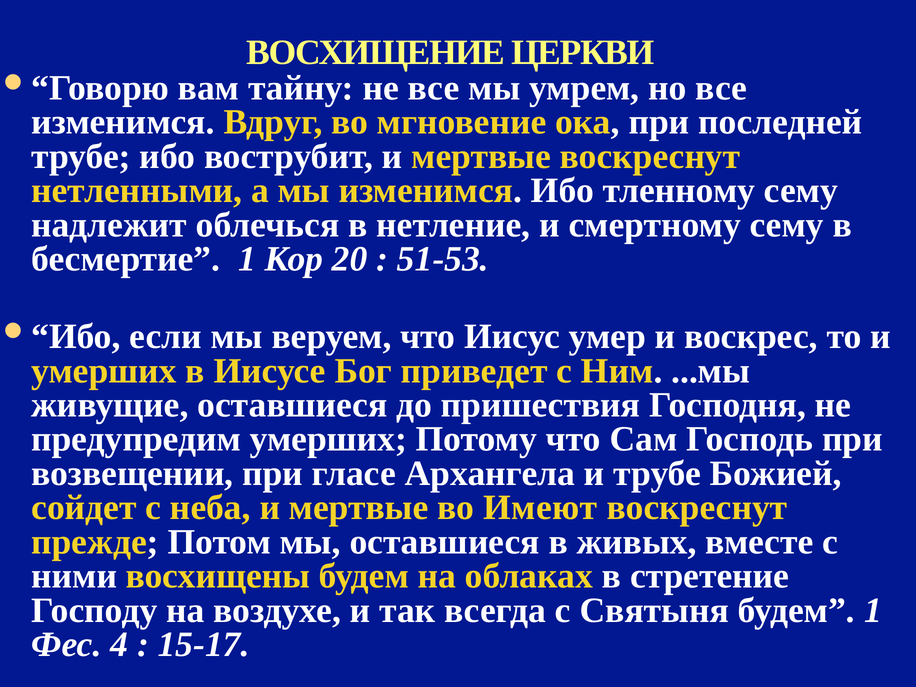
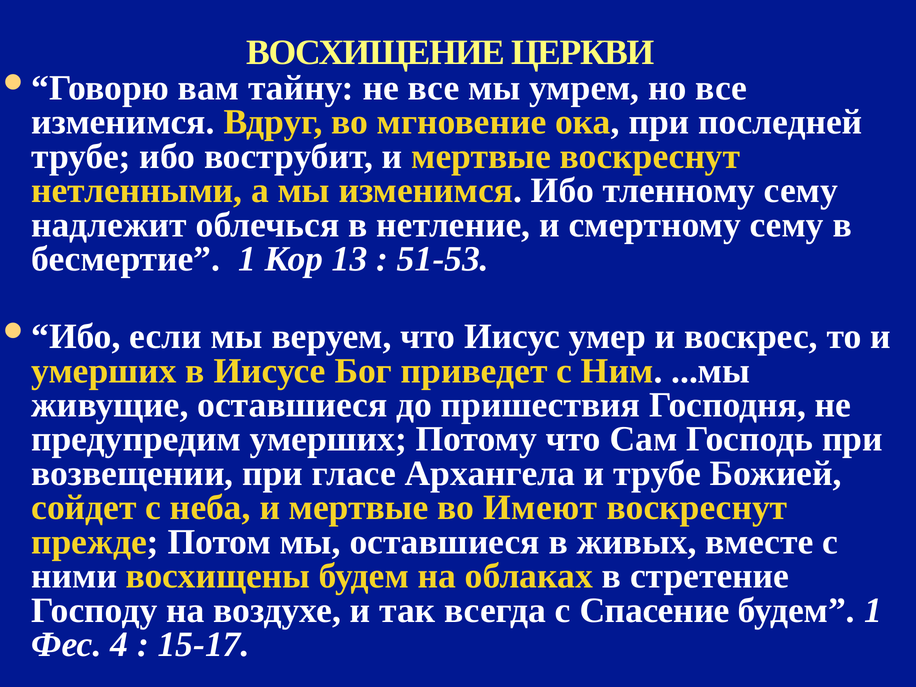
20: 20 -> 13
Святыня: Святыня -> Спасение
